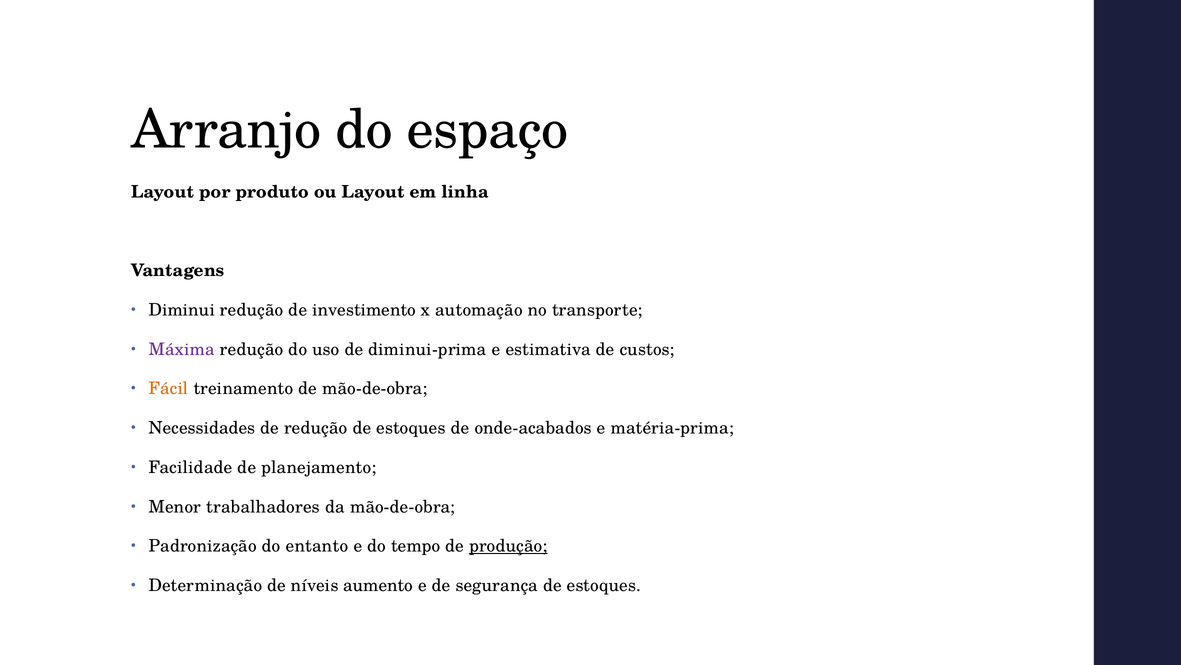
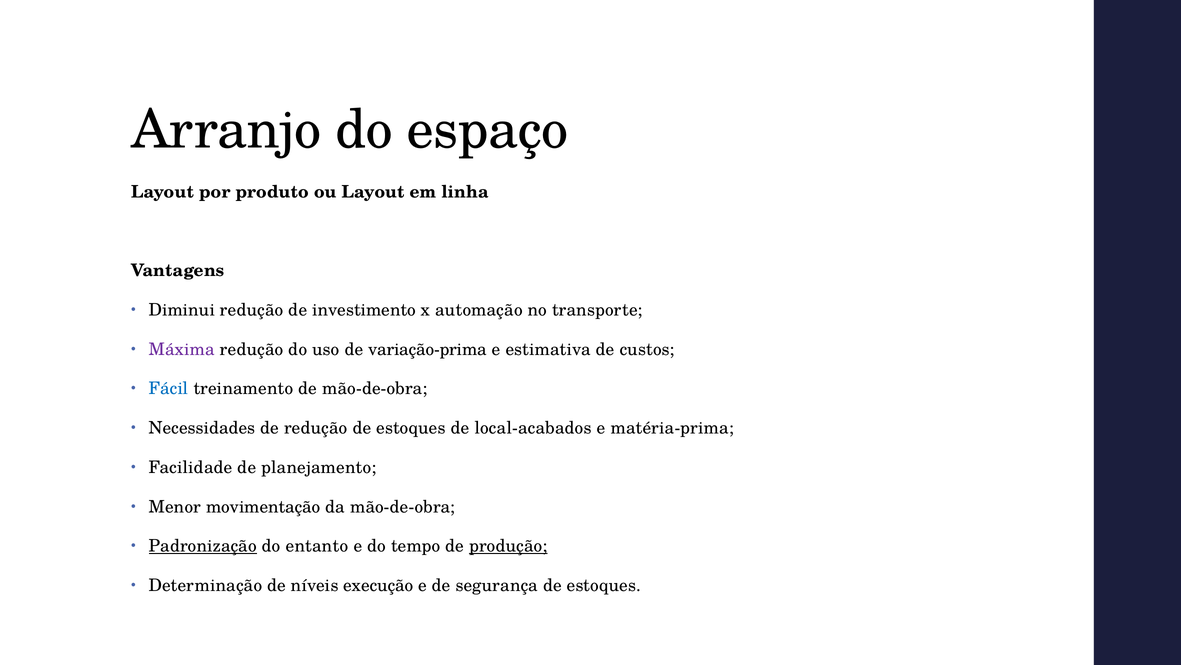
diminui-prima: diminui-prima -> variação-prima
Fácil colour: orange -> blue
onde-acabados: onde-acabados -> local-acabados
trabalhadores: trabalhadores -> movimentação
Padronização underline: none -> present
aumento: aumento -> execução
